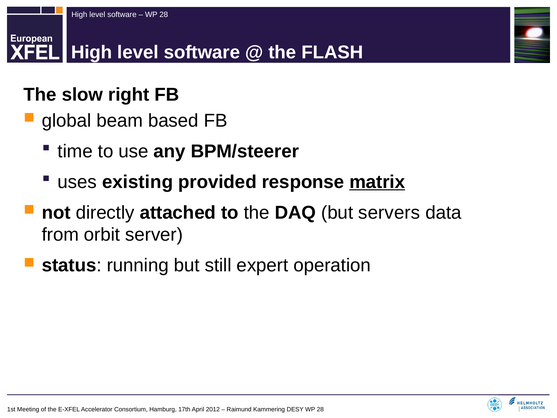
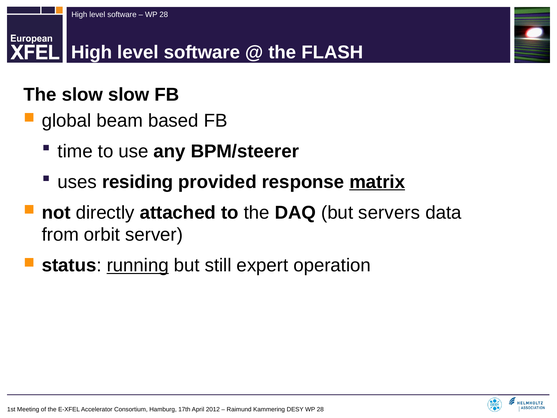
slow right: right -> slow
existing: existing -> residing
running underline: none -> present
